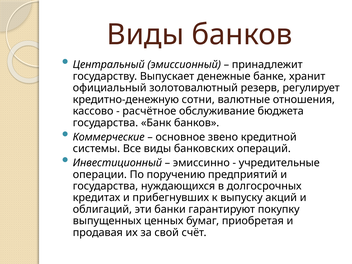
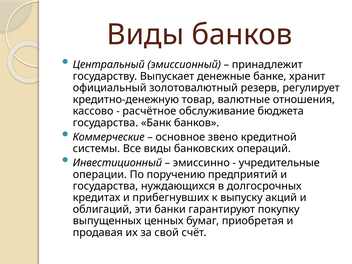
сотни: сотни -> товар
